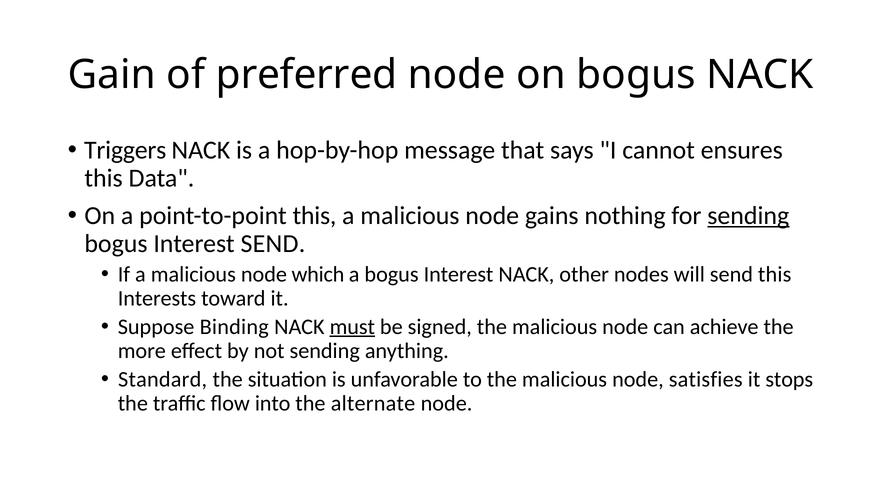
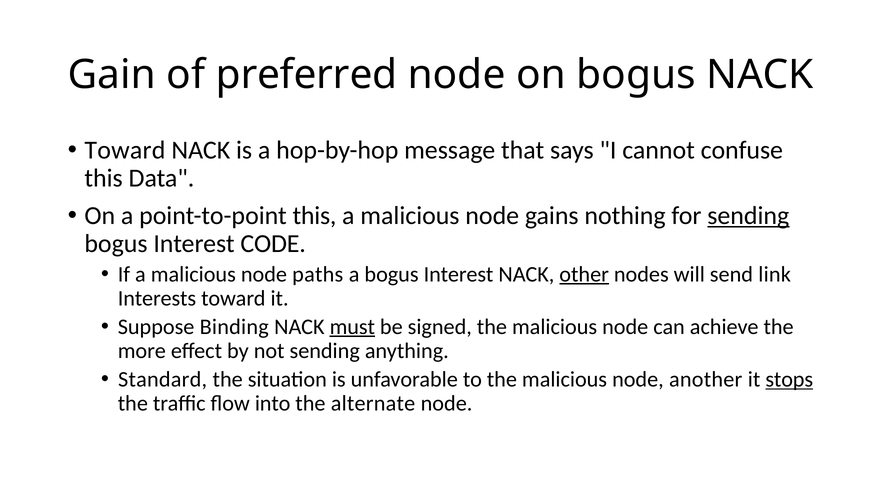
Triggers at (125, 150): Triggers -> Toward
ensures: ensures -> confuse
Interest SEND: SEND -> CODE
which: which -> paths
other underline: none -> present
send this: this -> link
satisfies: satisfies -> another
stops underline: none -> present
